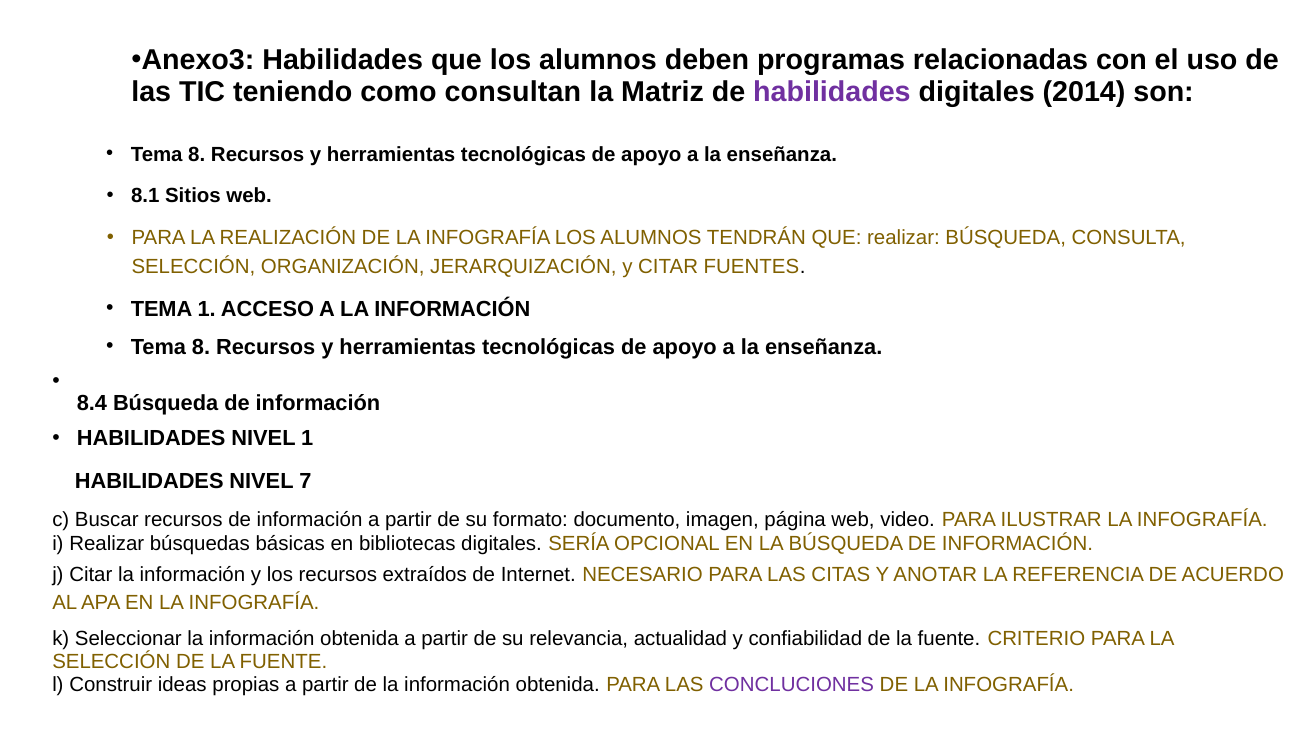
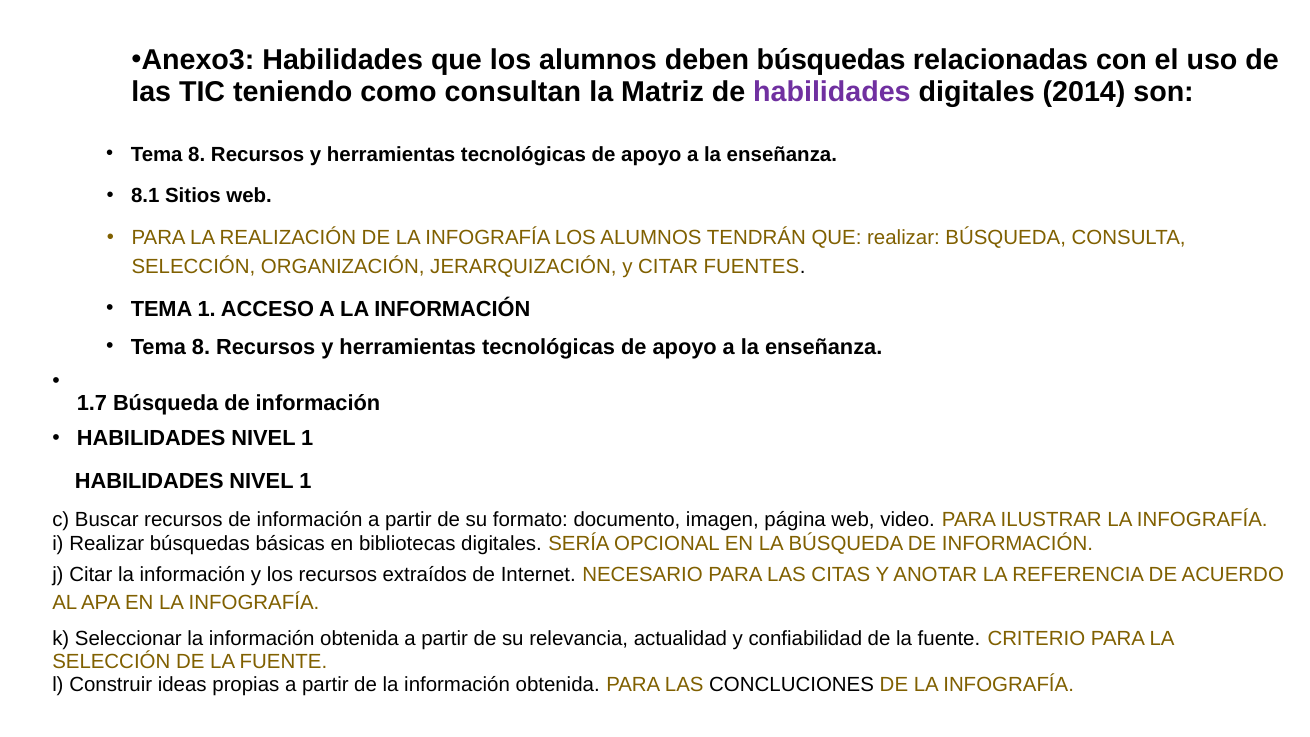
deben programas: programas -> búsquedas
8.4: 8.4 -> 1.7
7 at (305, 482): 7 -> 1
CONCLUCIONES colour: purple -> black
